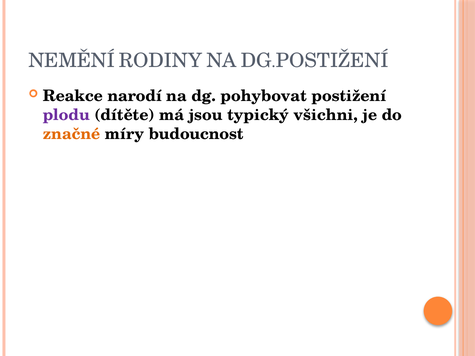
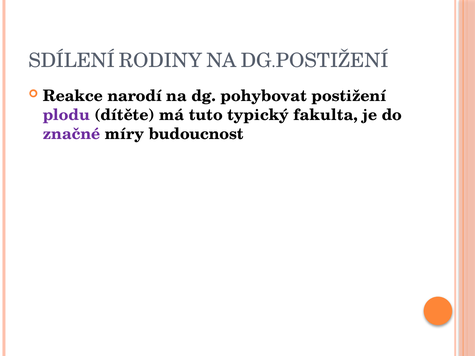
NEMĚNÍ: NEMĚNÍ -> SDÍLENÍ
jsou: jsou -> tuto
všichni: všichni -> fakulta
značné colour: orange -> purple
